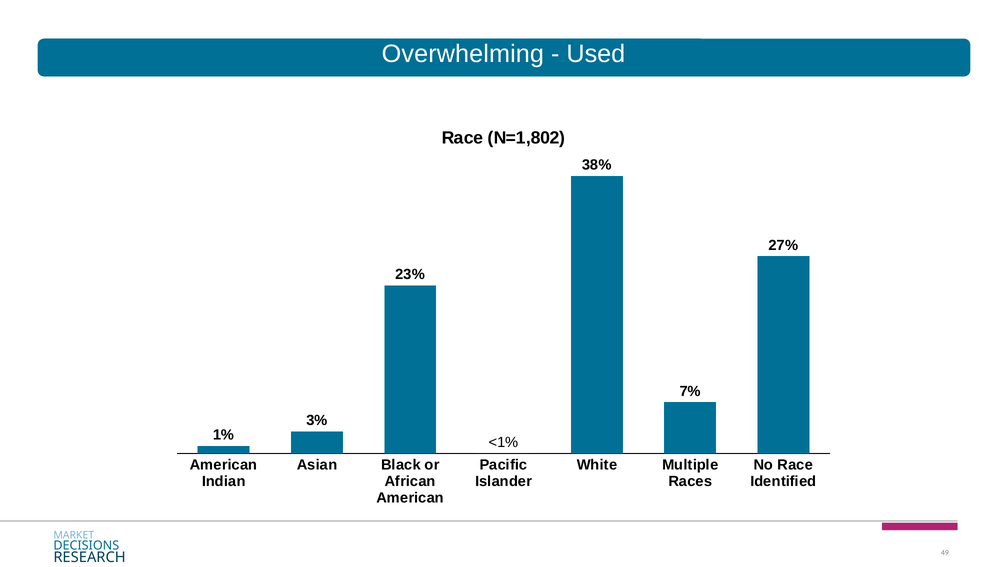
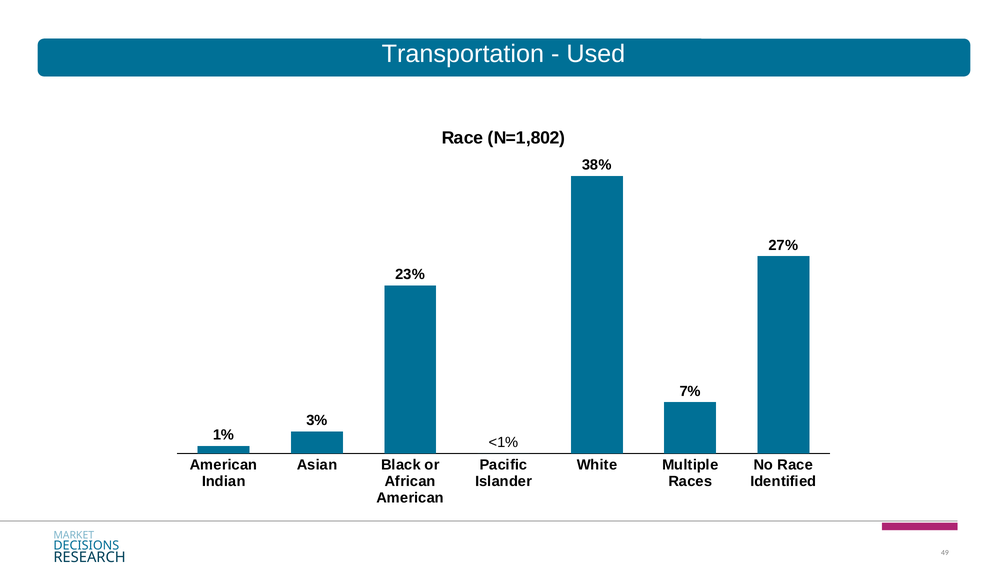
Overwhelming: Overwhelming -> Transportation
